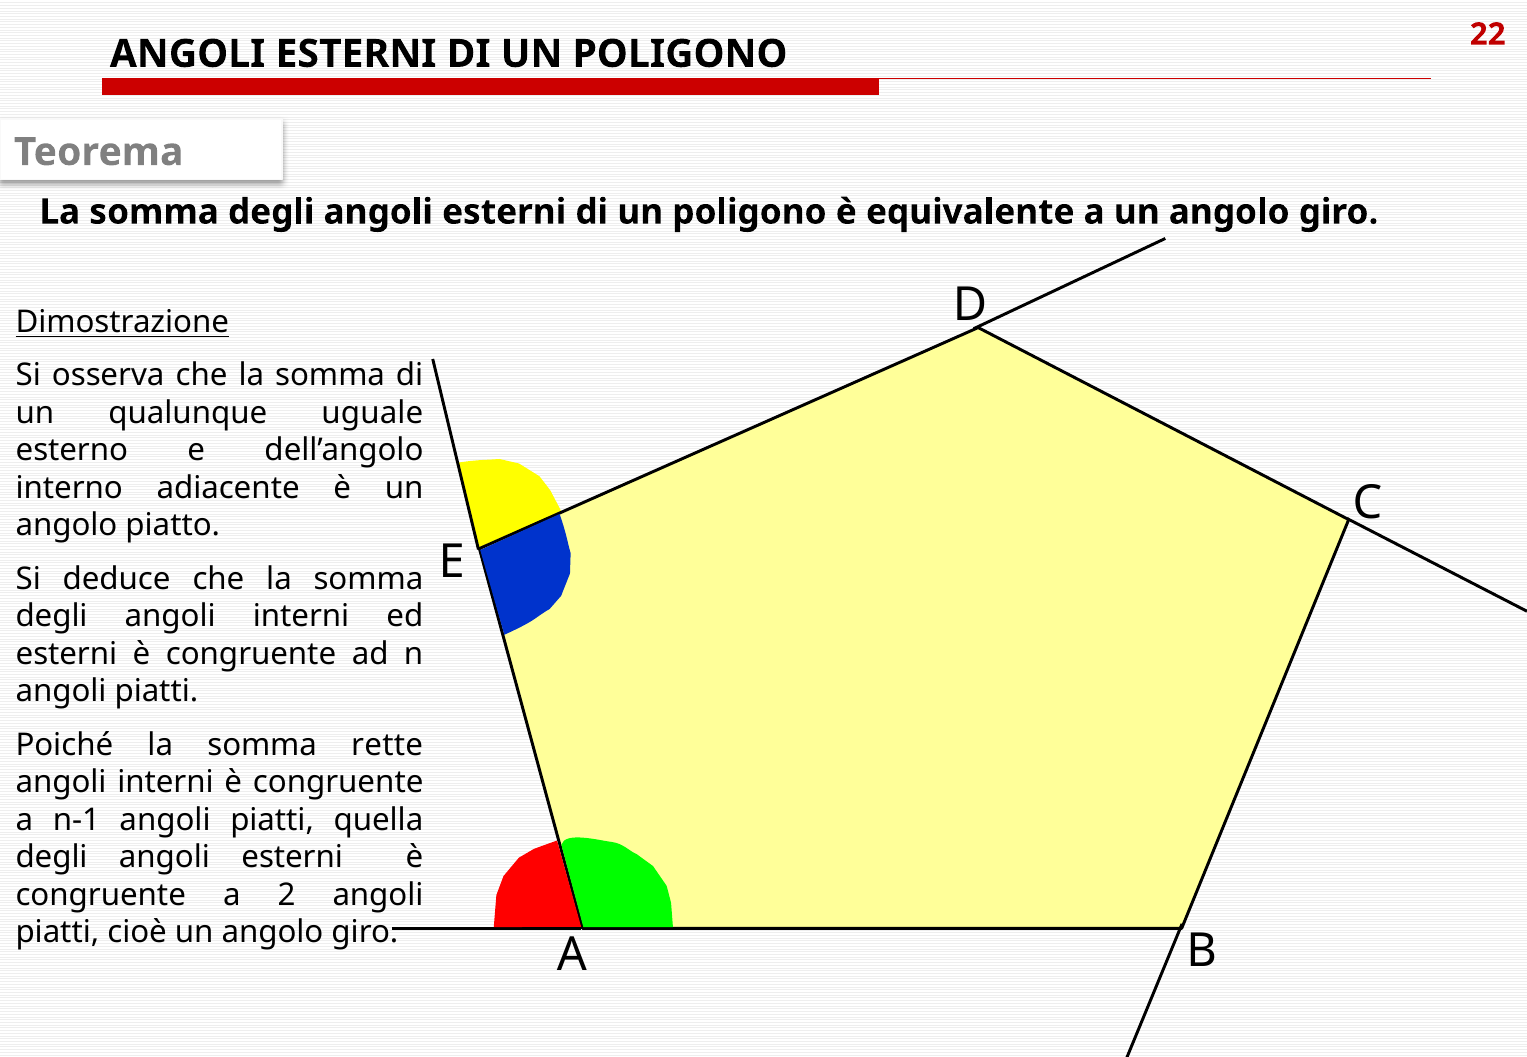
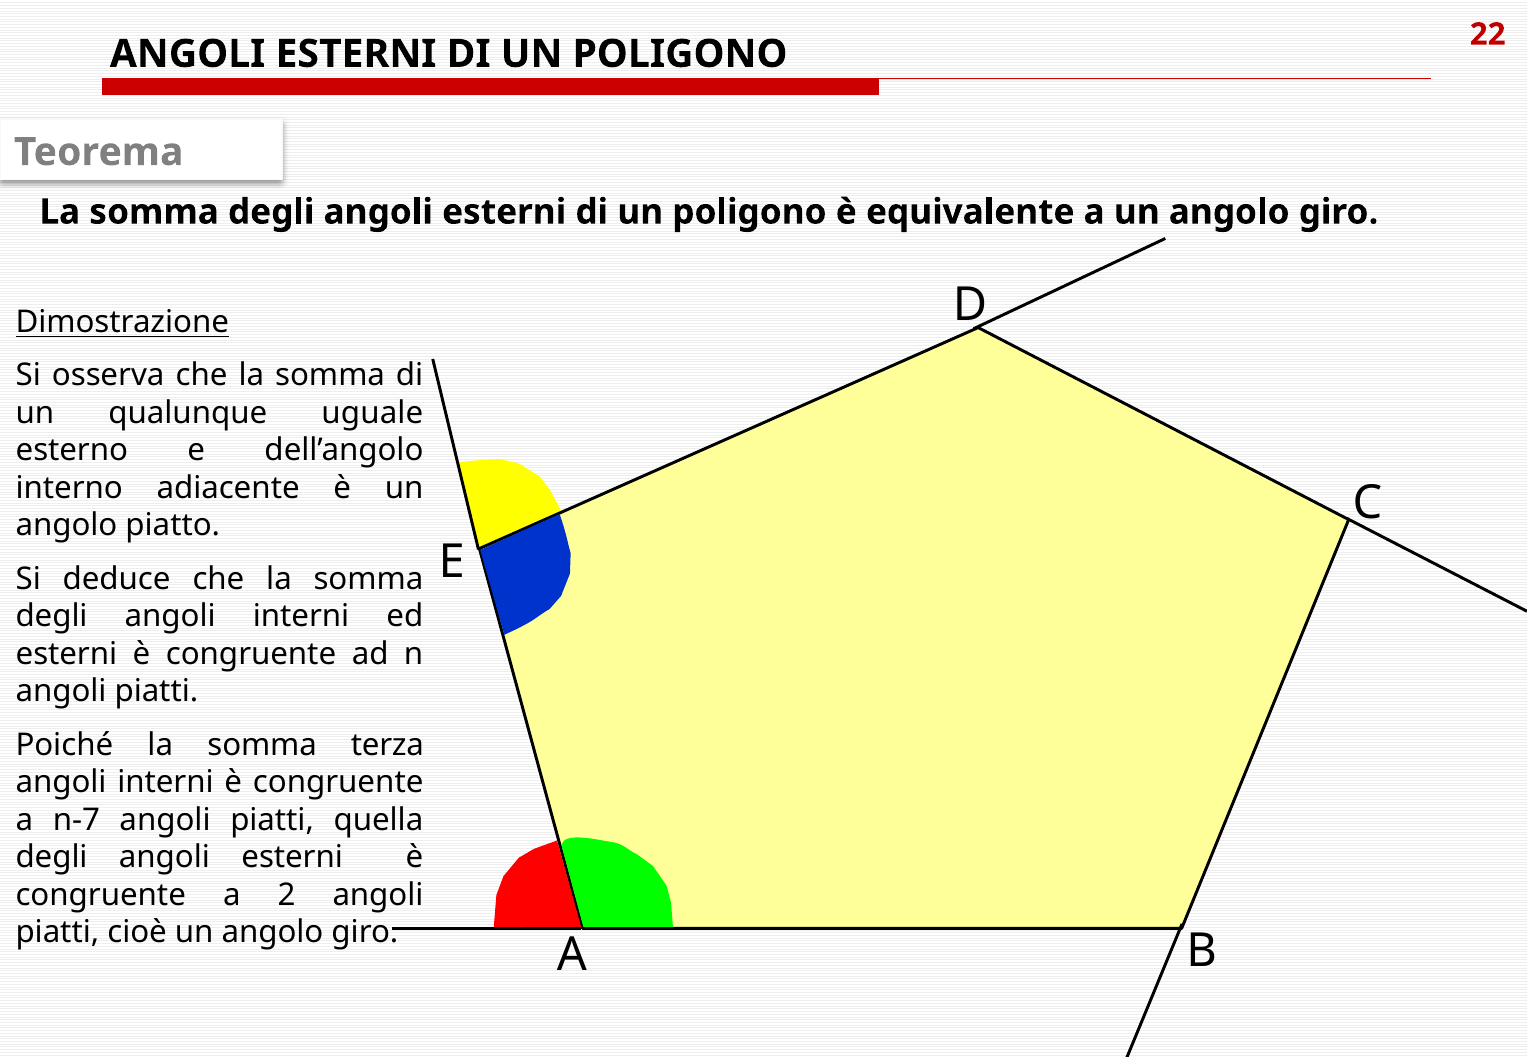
rette: rette -> terza
n-1: n-1 -> n-7
